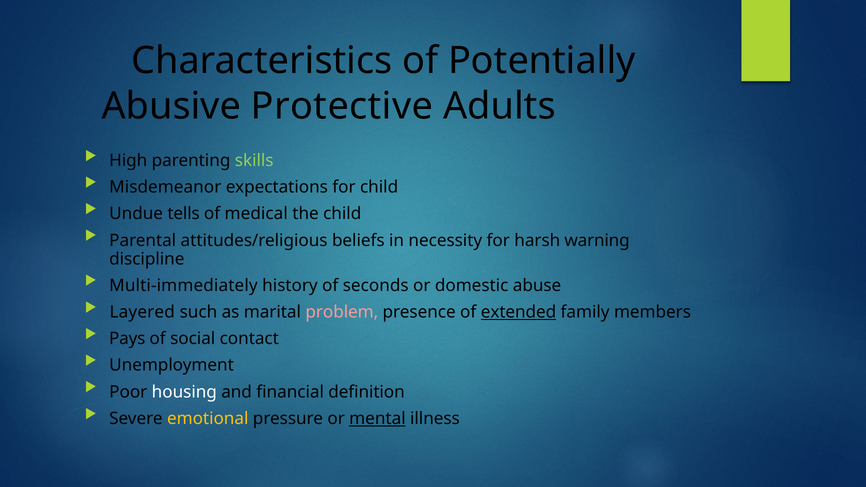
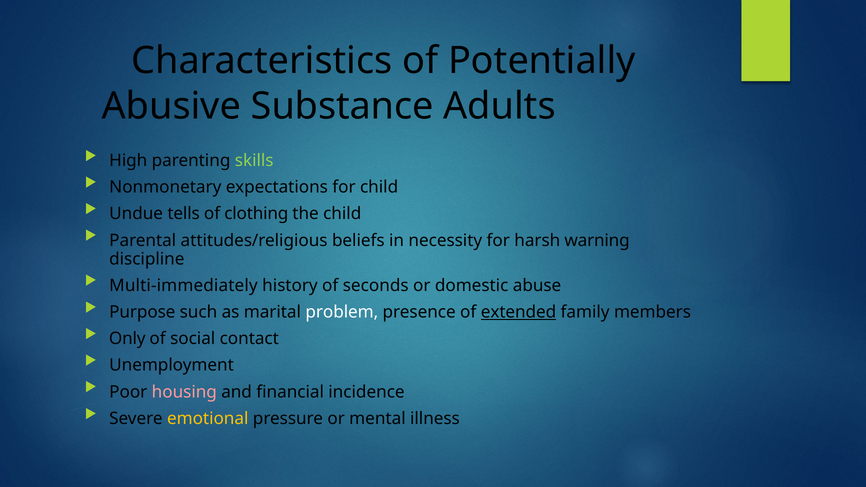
Protective: Protective -> Substance
Misdemeanor: Misdemeanor -> Nonmonetary
medical: medical -> clothing
Layered: Layered -> Purpose
problem colour: pink -> white
Pays: Pays -> Only
housing colour: white -> pink
definition: definition -> incidence
mental underline: present -> none
